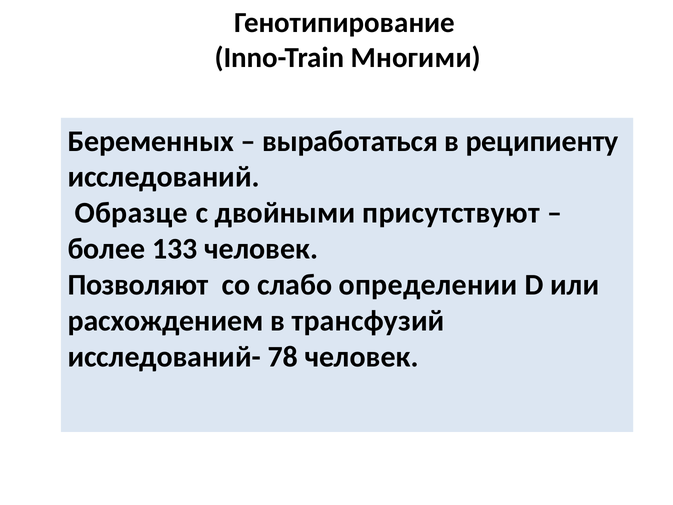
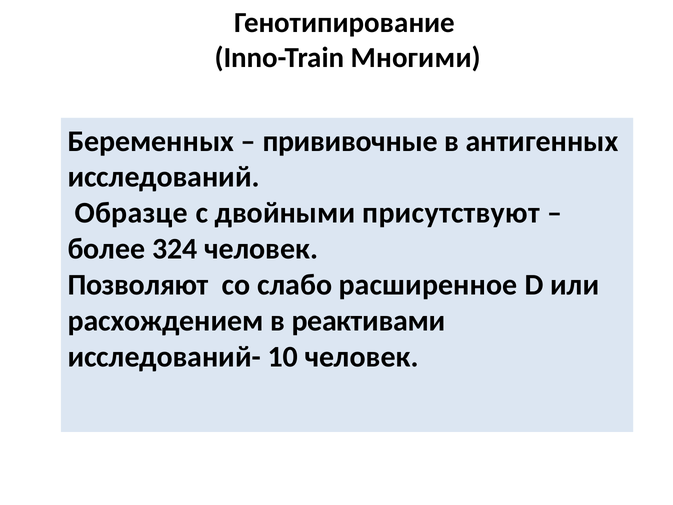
выработаться: выработаться -> прививочные
реципиенту: реципиенту -> антигенных
133: 133 -> 324
определении: определении -> расширенное
трансфузий: трансфузий -> реактивами
78: 78 -> 10
